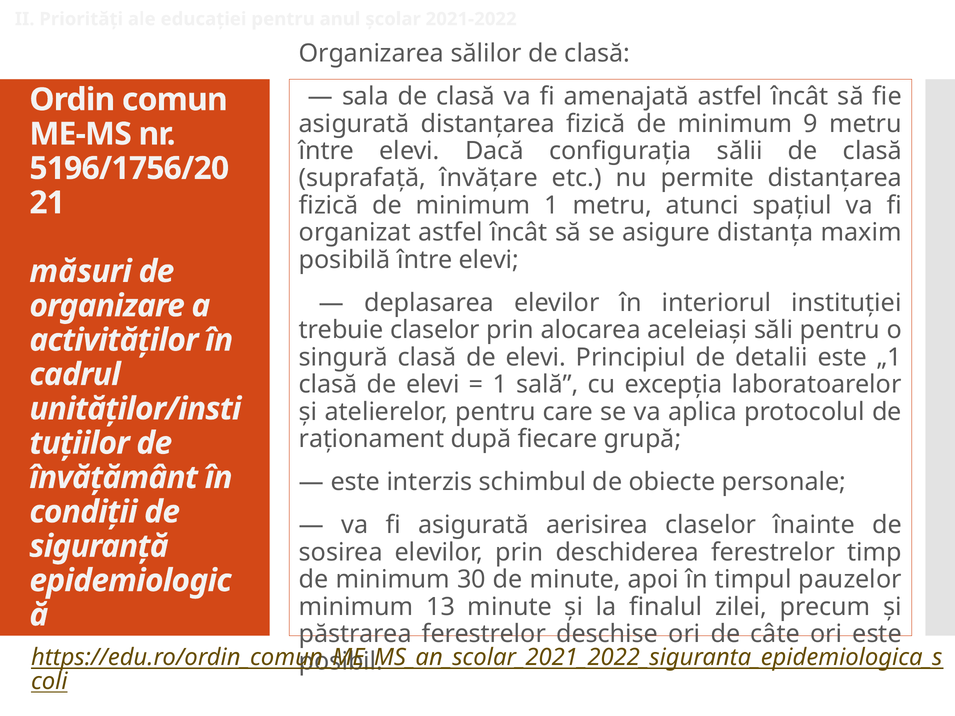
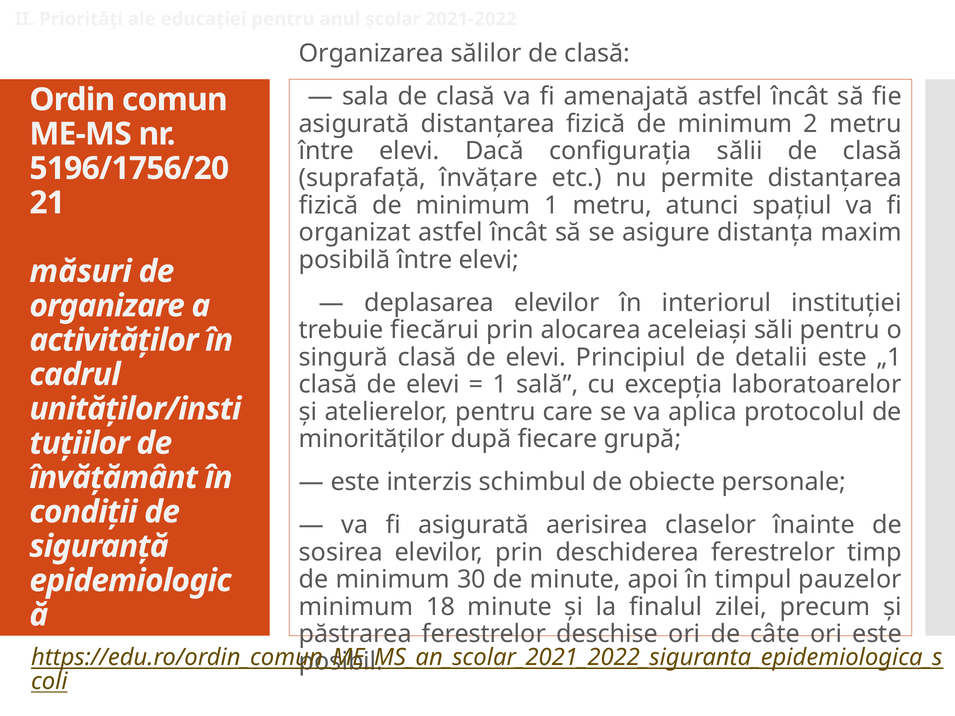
9: 9 -> 2
trebuie claselor: claselor -> fiecărui
raționament: raționament -> minorităților
13: 13 -> 18
